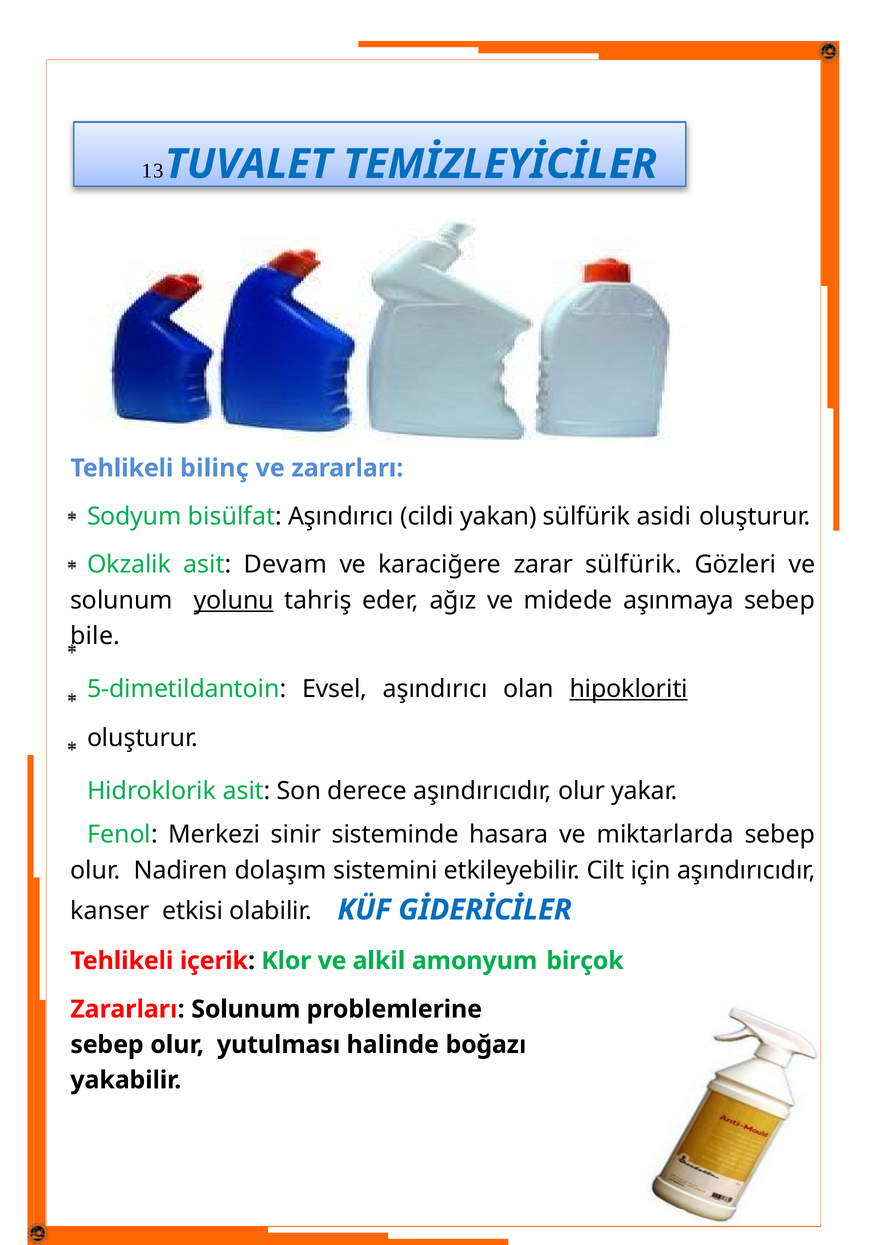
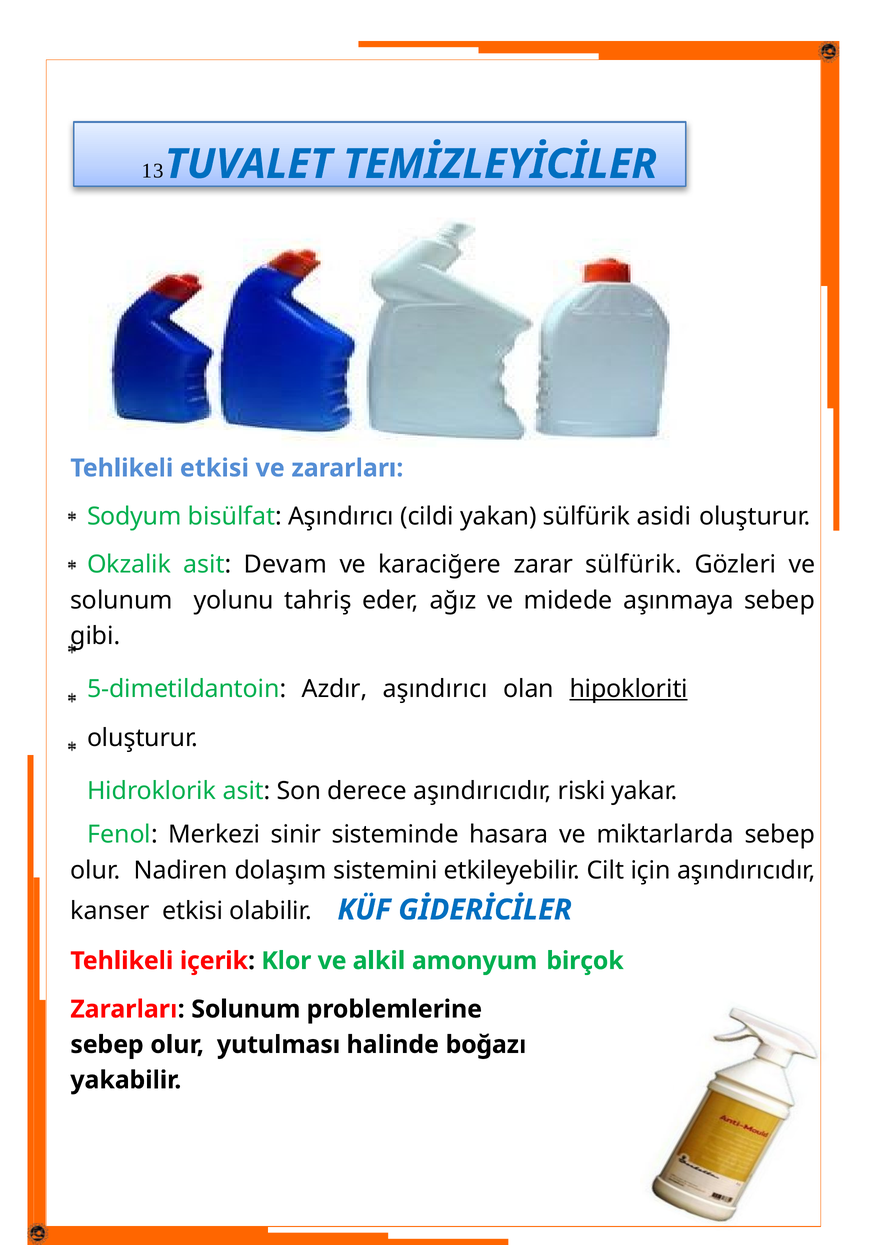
Tehlikeli bilinç: bilinç -> etkisi
yolunu underline: present -> none
bile: bile -> gibi
Evsel: Evsel -> Azdır
olur at (582, 791): olur -> riski
